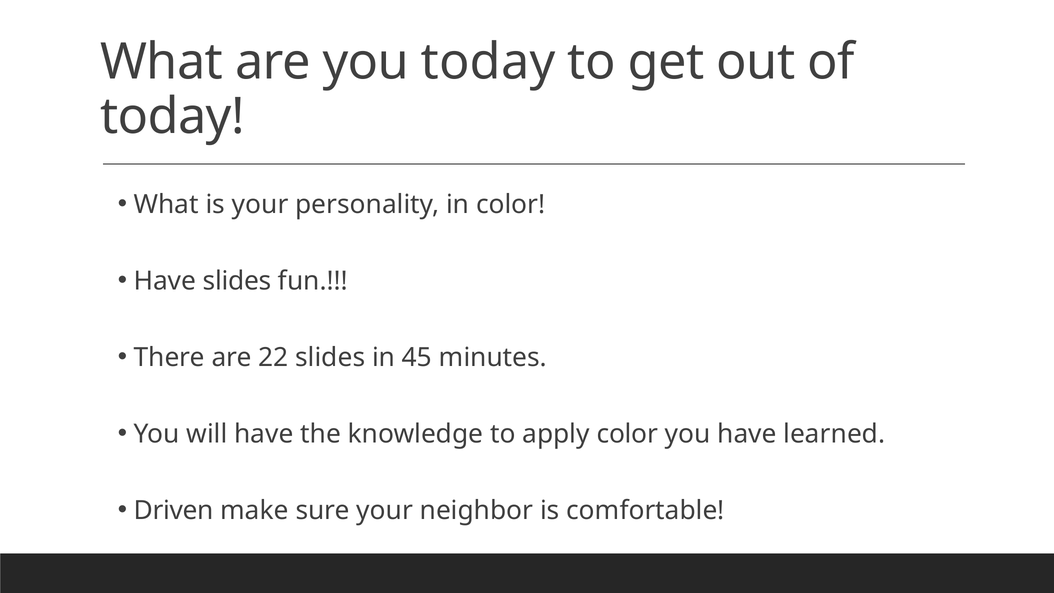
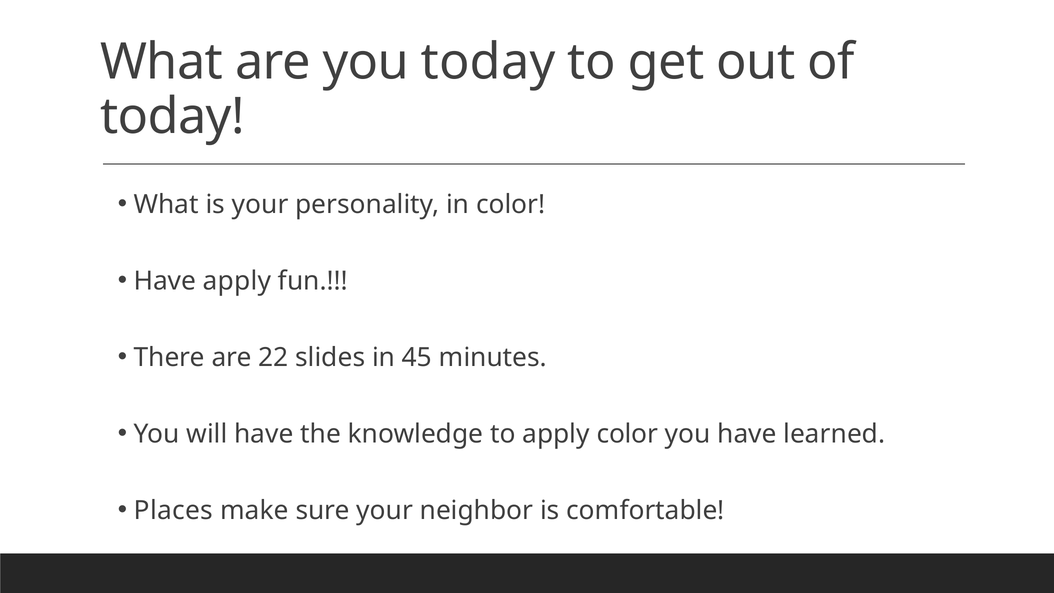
Have slides: slides -> apply
Driven: Driven -> Places
